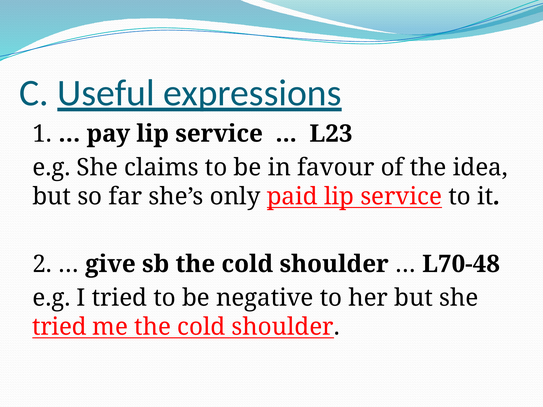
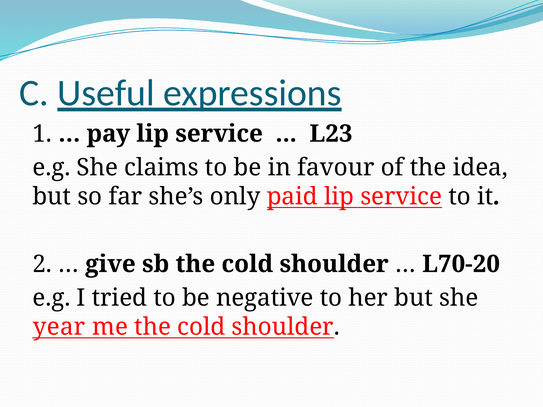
L70-48: L70-48 -> L70-20
tried at (59, 327): tried -> year
